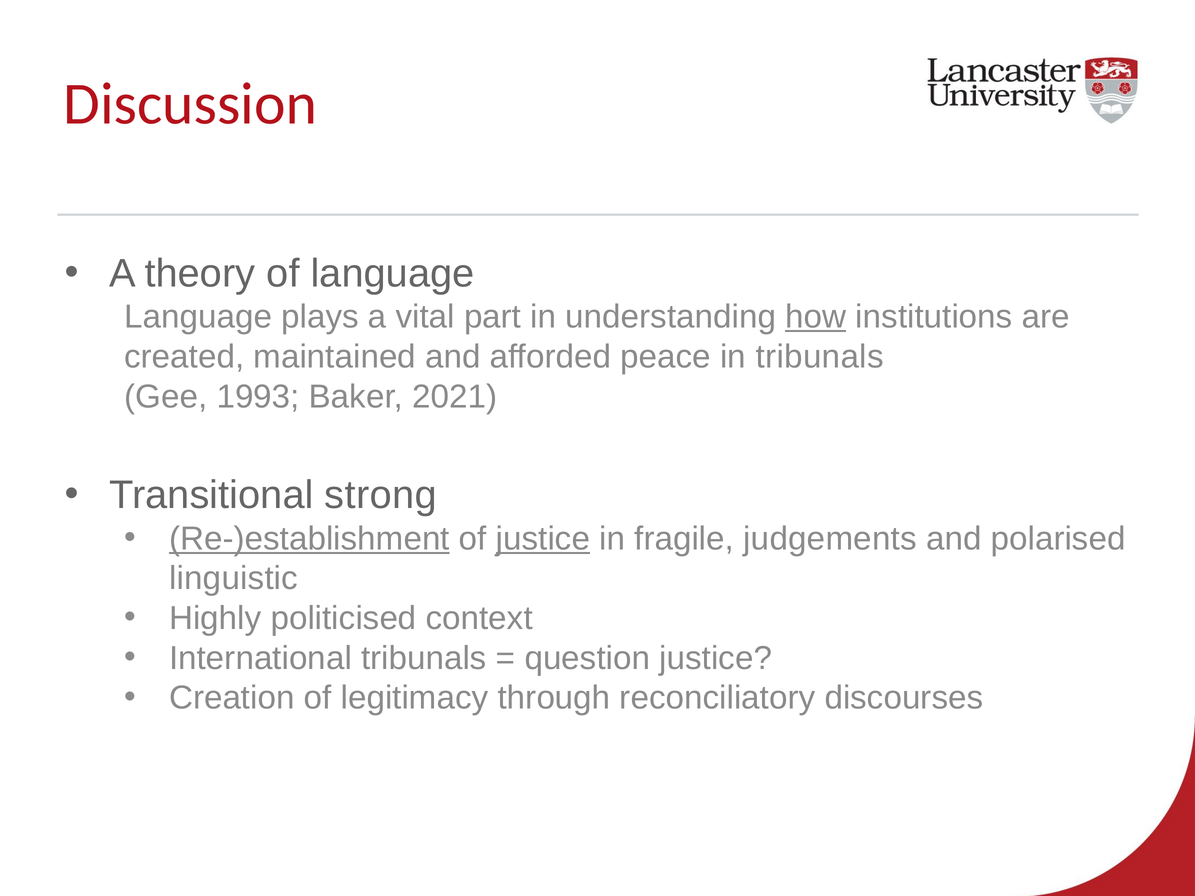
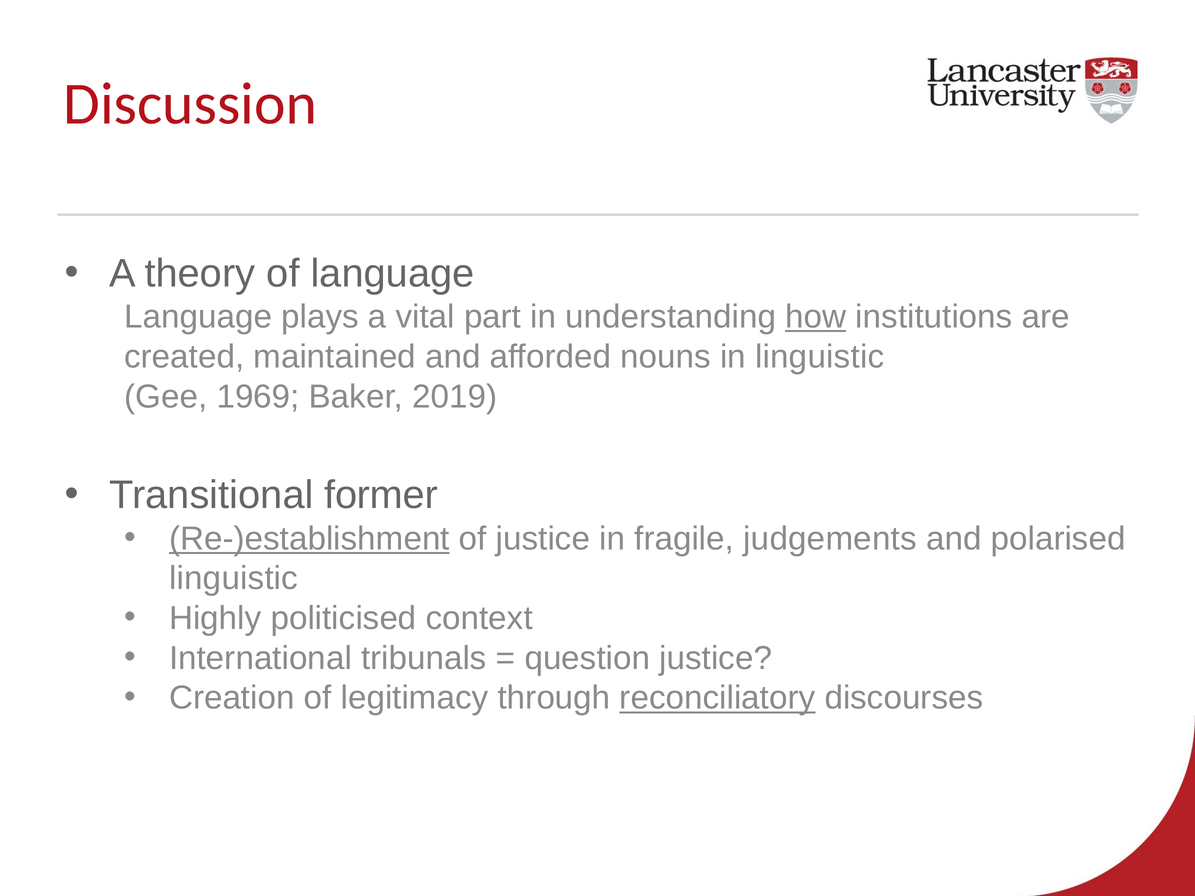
peace: peace -> nouns
in tribunals: tribunals -> linguistic
1993: 1993 -> 1969
2021: 2021 -> 2019
strong: strong -> former
justice at (543, 539) underline: present -> none
reconciliatory underline: none -> present
